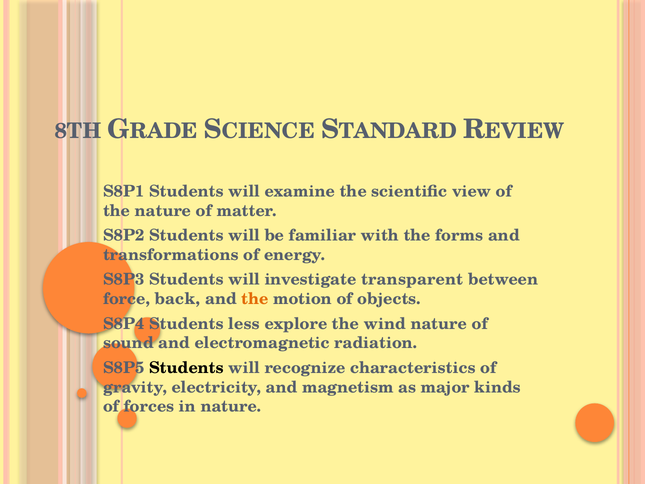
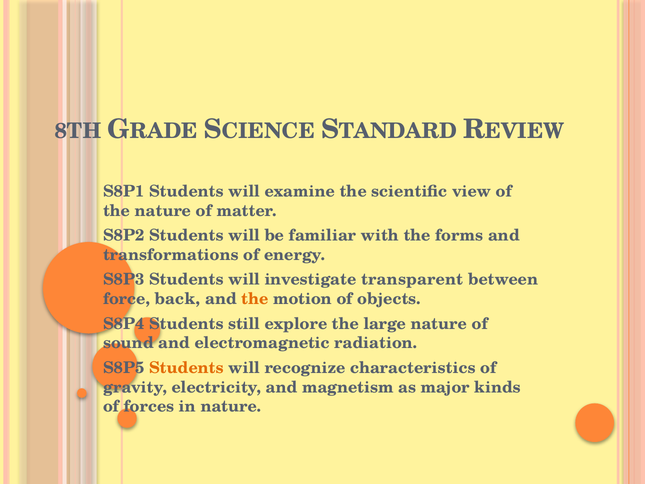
less: less -> still
wind: wind -> large
Students at (186, 368) colour: black -> orange
